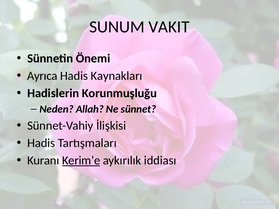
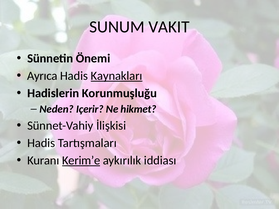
Kaynakları underline: none -> present
Allah: Allah -> Içerir
sünnet: sünnet -> hikmet
